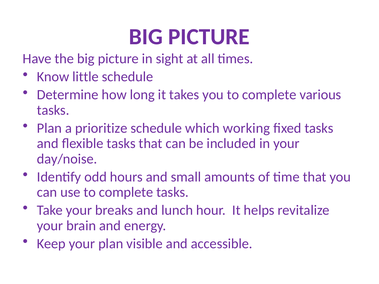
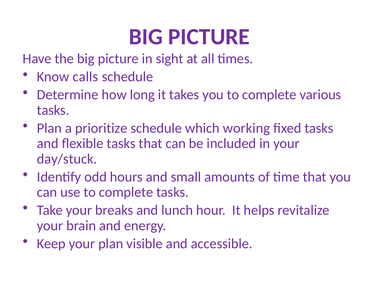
little: little -> calls
day/noise: day/noise -> day/stuck
